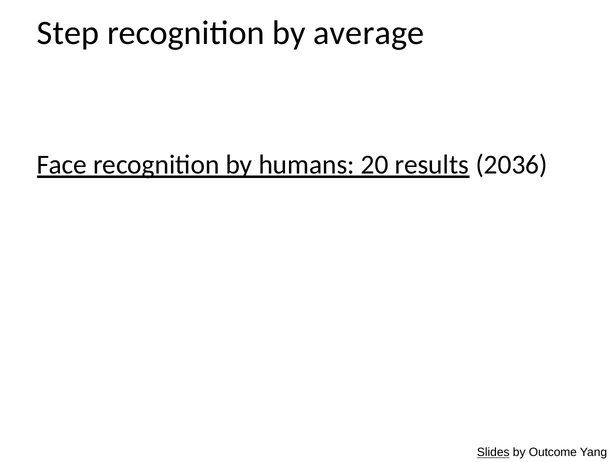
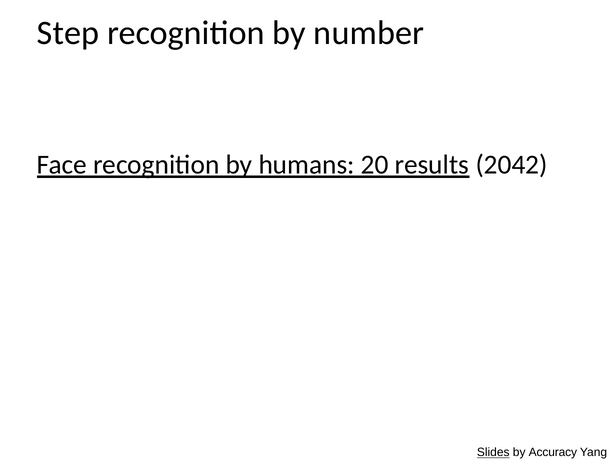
average: average -> number
2036: 2036 -> 2042
Outcome: Outcome -> Accuracy
